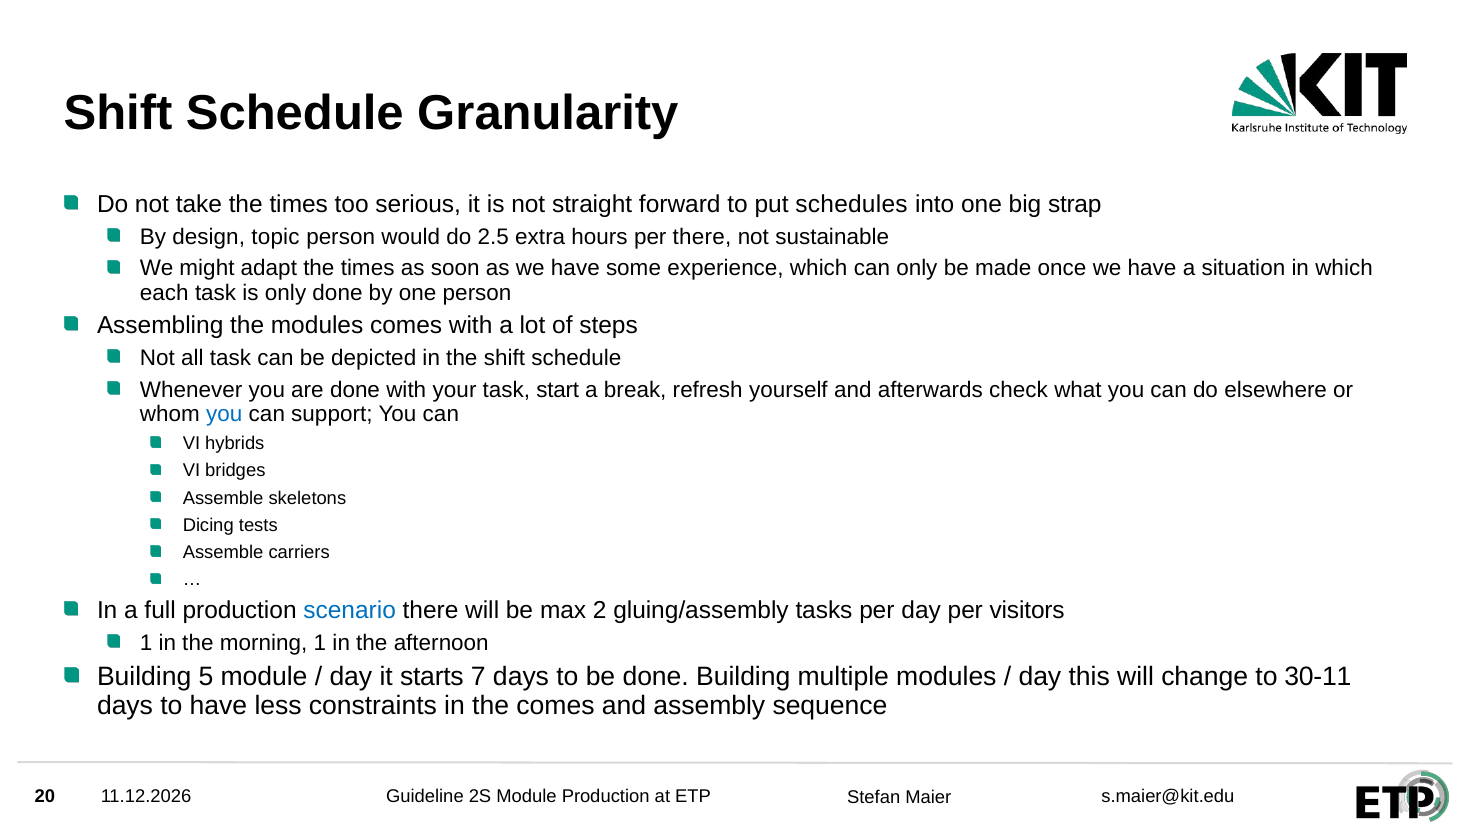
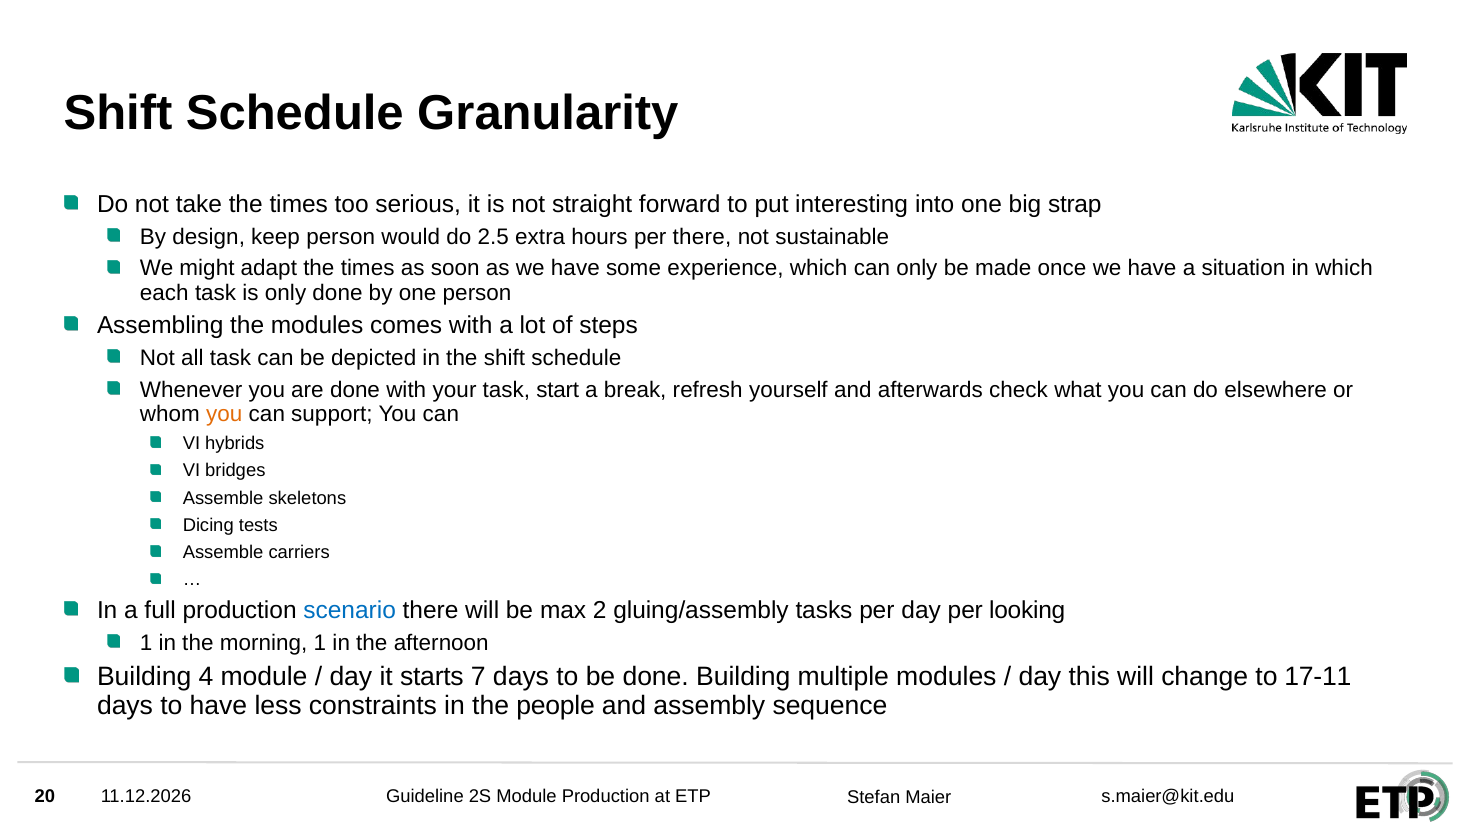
schedules: schedules -> interesting
topic: topic -> keep
you at (224, 414) colour: blue -> orange
visitors: visitors -> looking
5: 5 -> 4
30-11: 30-11 -> 17-11
the comes: comes -> people
